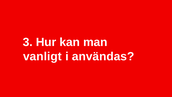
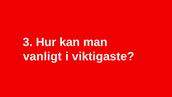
användas: användas -> viktigaste
